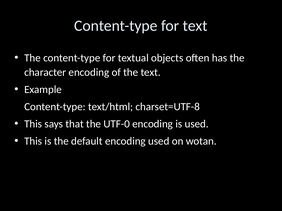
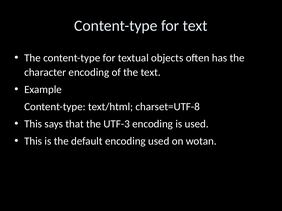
UTF-0: UTF-0 -> UTF-3
